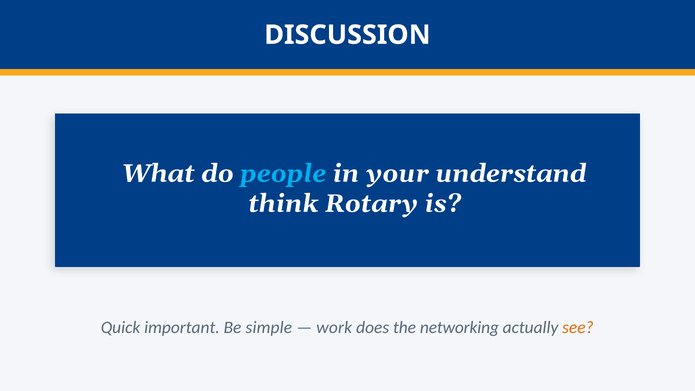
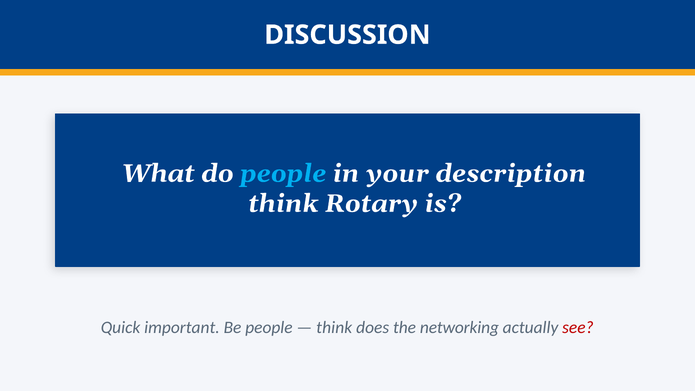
understand: understand -> description
Be simple: simple -> people
work at (334, 327): work -> think
see colour: orange -> red
